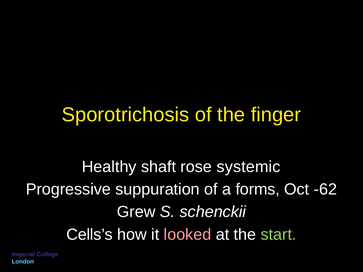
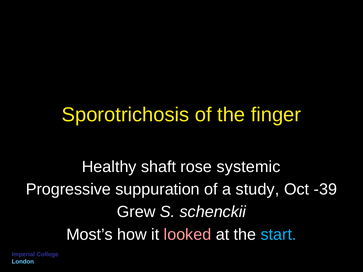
forms: forms -> study
-62: -62 -> -39
Cells’s: Cells’s -> Most’s
start colour: light green -> light blue
